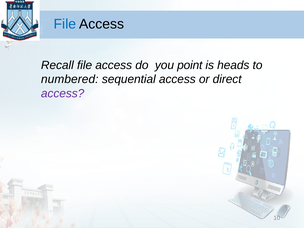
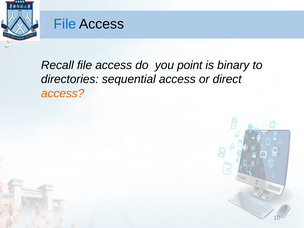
heads: heads -> binary
numbered: numbered -> directories
access at (63, 94) colour: purple -> orange
